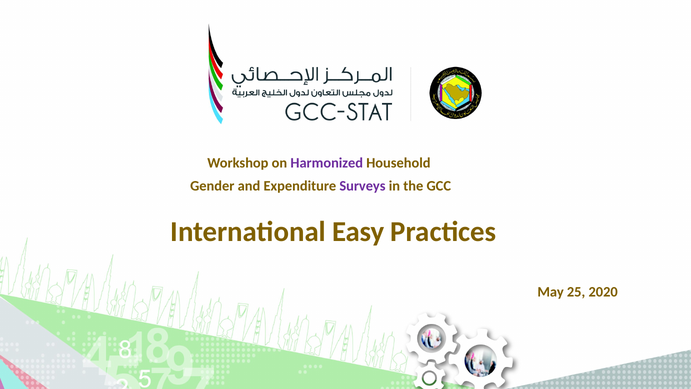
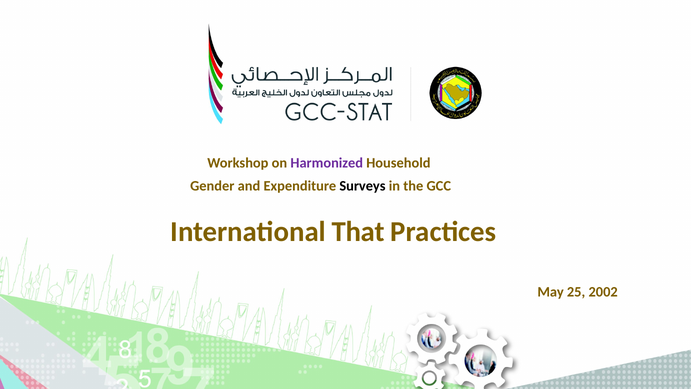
Surveys colour: purple -> black
Easy: Easy -> That
2020: 2020 -> 2002
